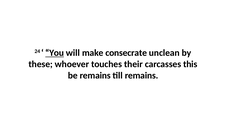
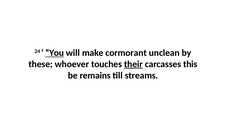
consecrate: consecrate -> cormorant
their underline: none -> present
till remains: remains -> streams
